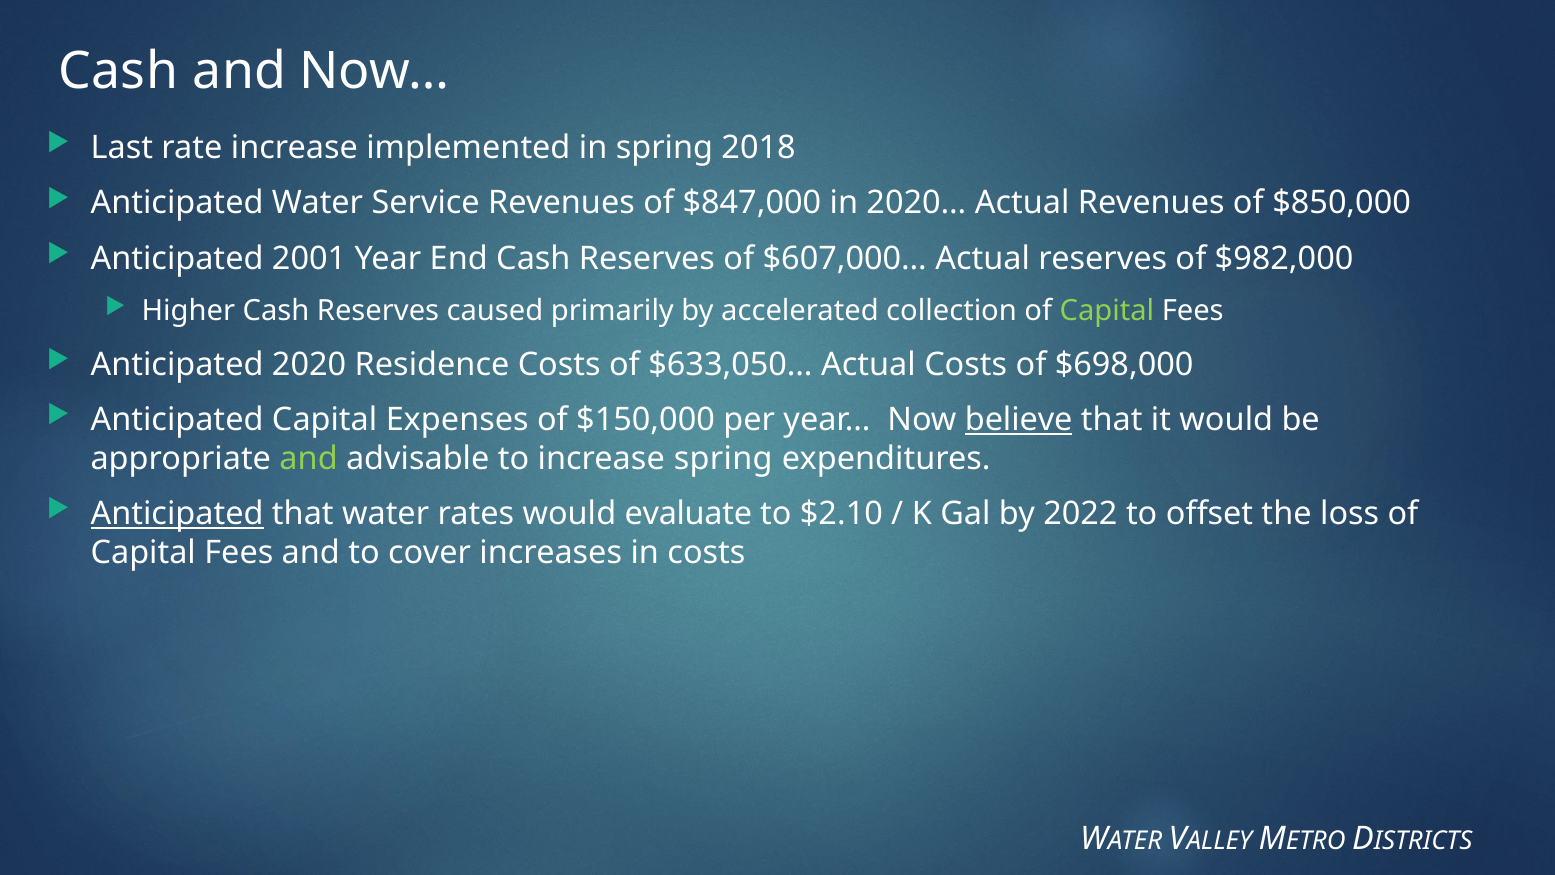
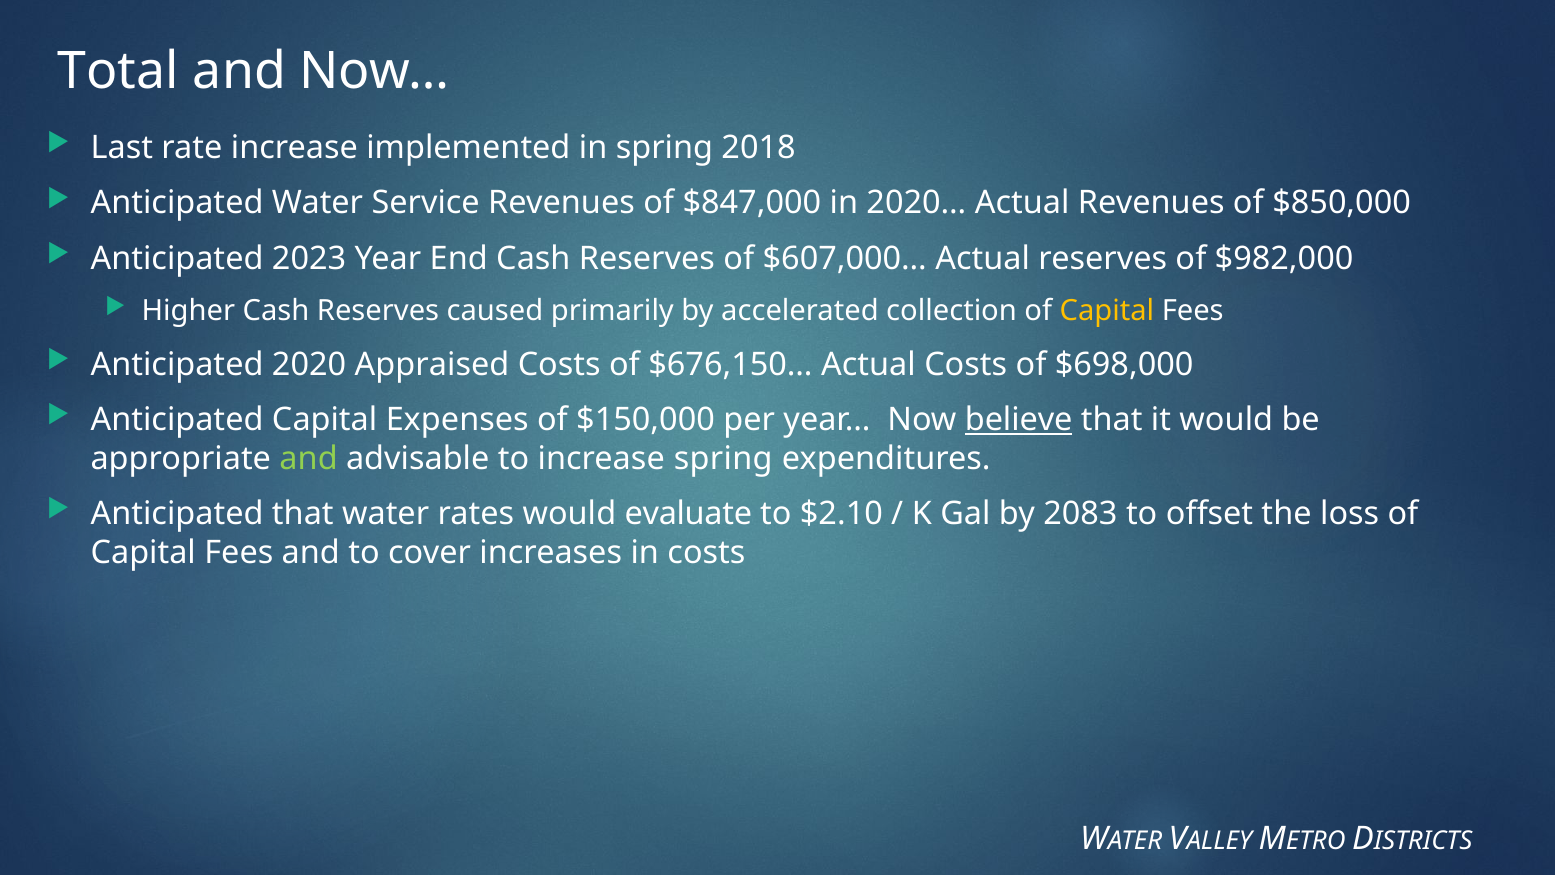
Cash at (118, 71): Cash -> Total
2001: 2001 -> 2023
Capital at (1107, 311) colour: light green -> yellow
Residence: Residence -> Appraised
$633,050…: $633,050… -> $676,150…
Anticipated at (177, 514) underline: present -> none
2022: 2022 -> 2083
